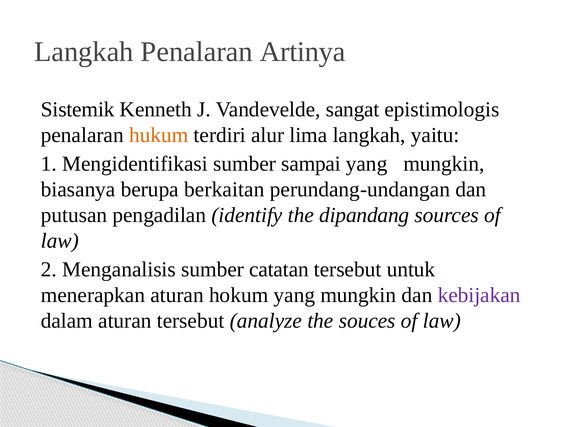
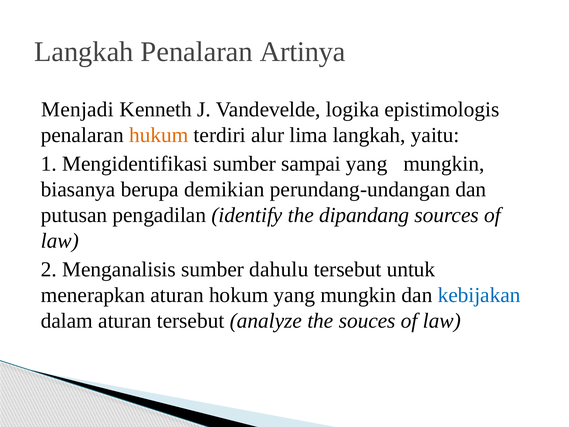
Sistemik: Sistemik -> Menjadi
sangat: sangat -> logika
berkaitan: berkaitan -> demikian
catatan: catatan -> dahulu
kebijakan colour: purple -> blue
